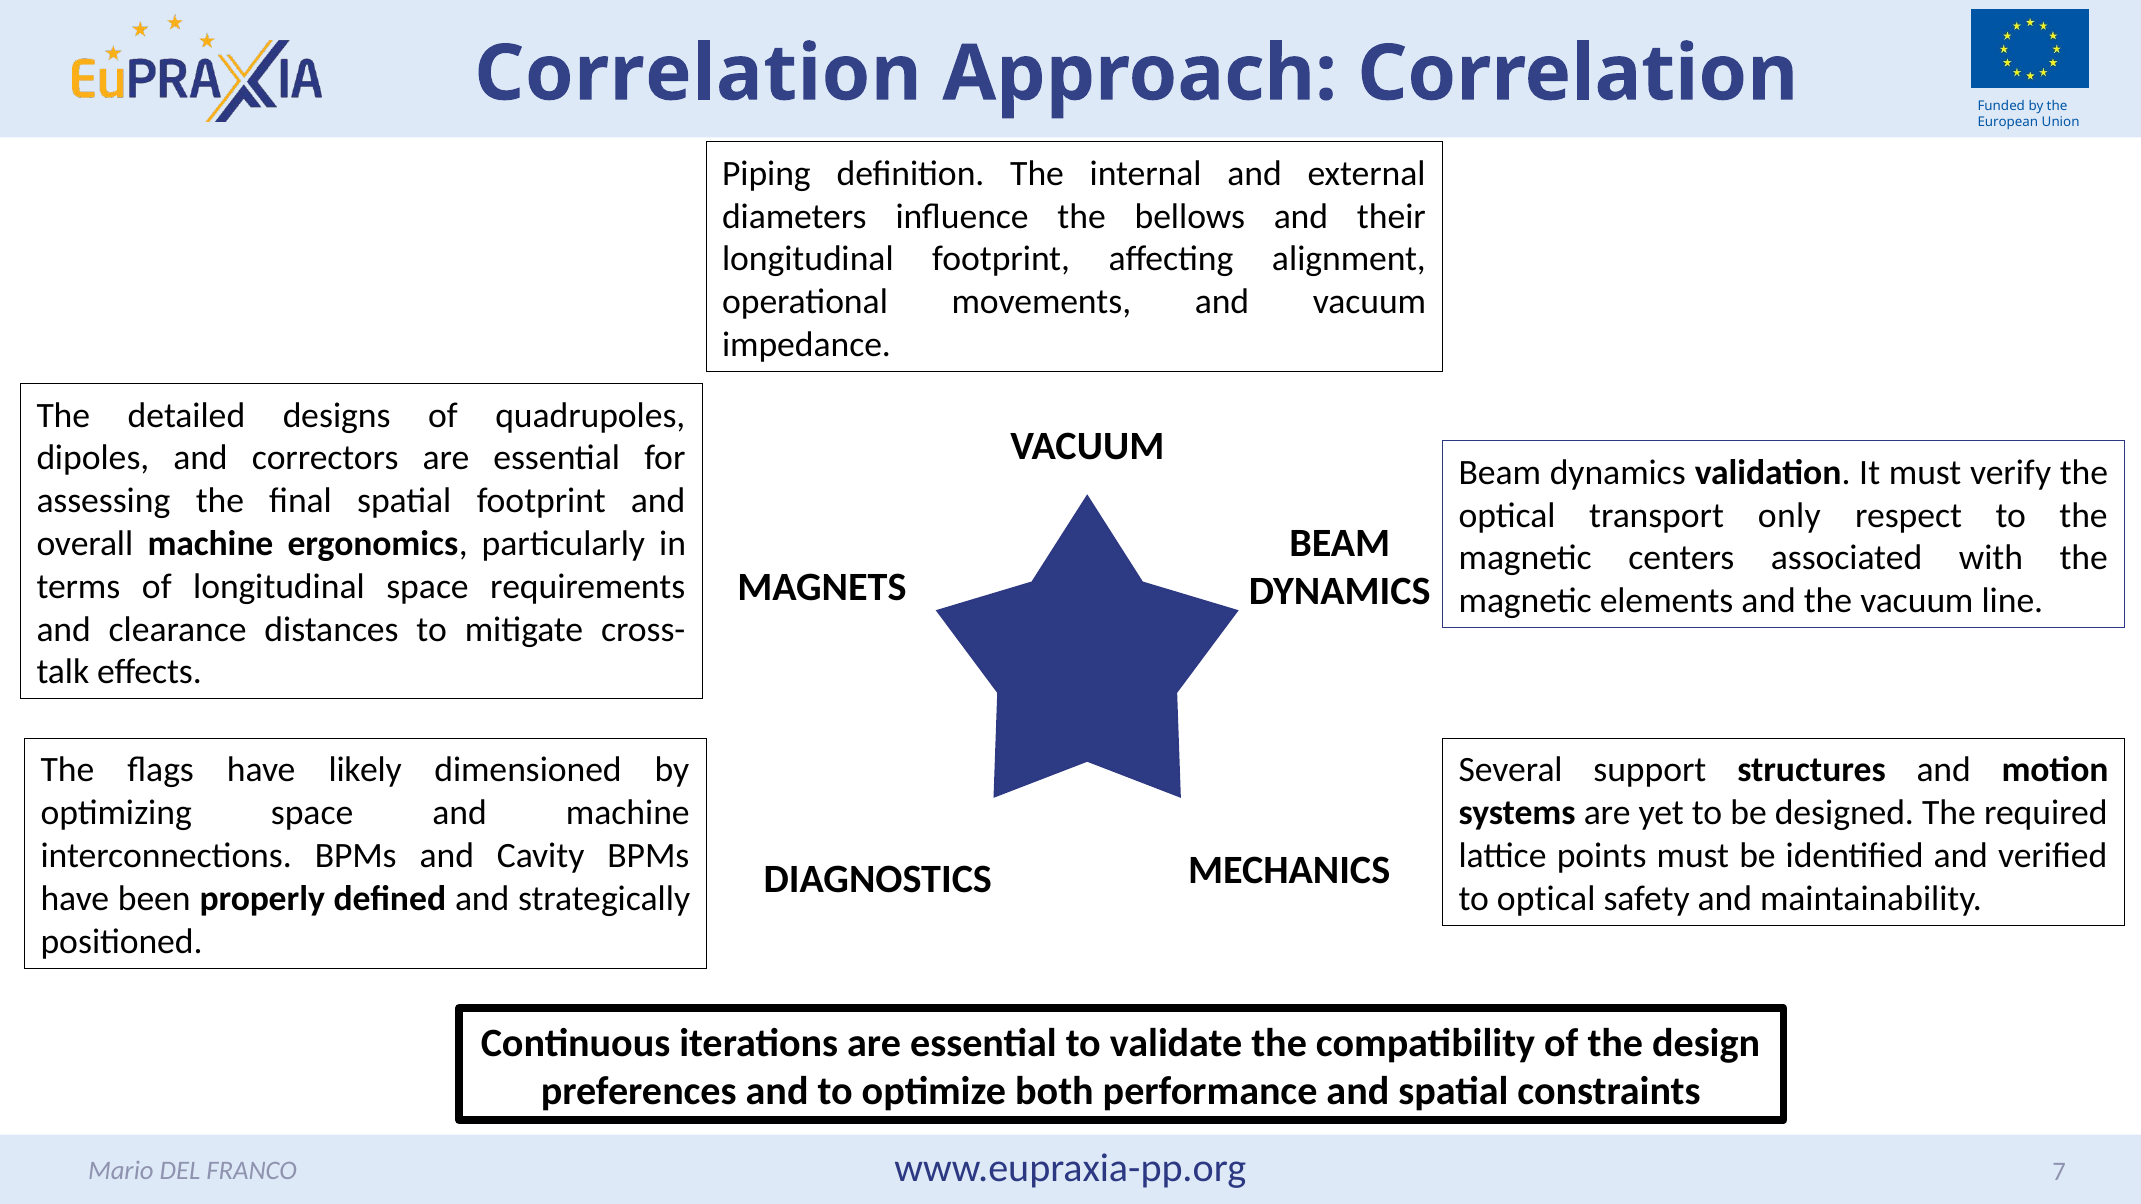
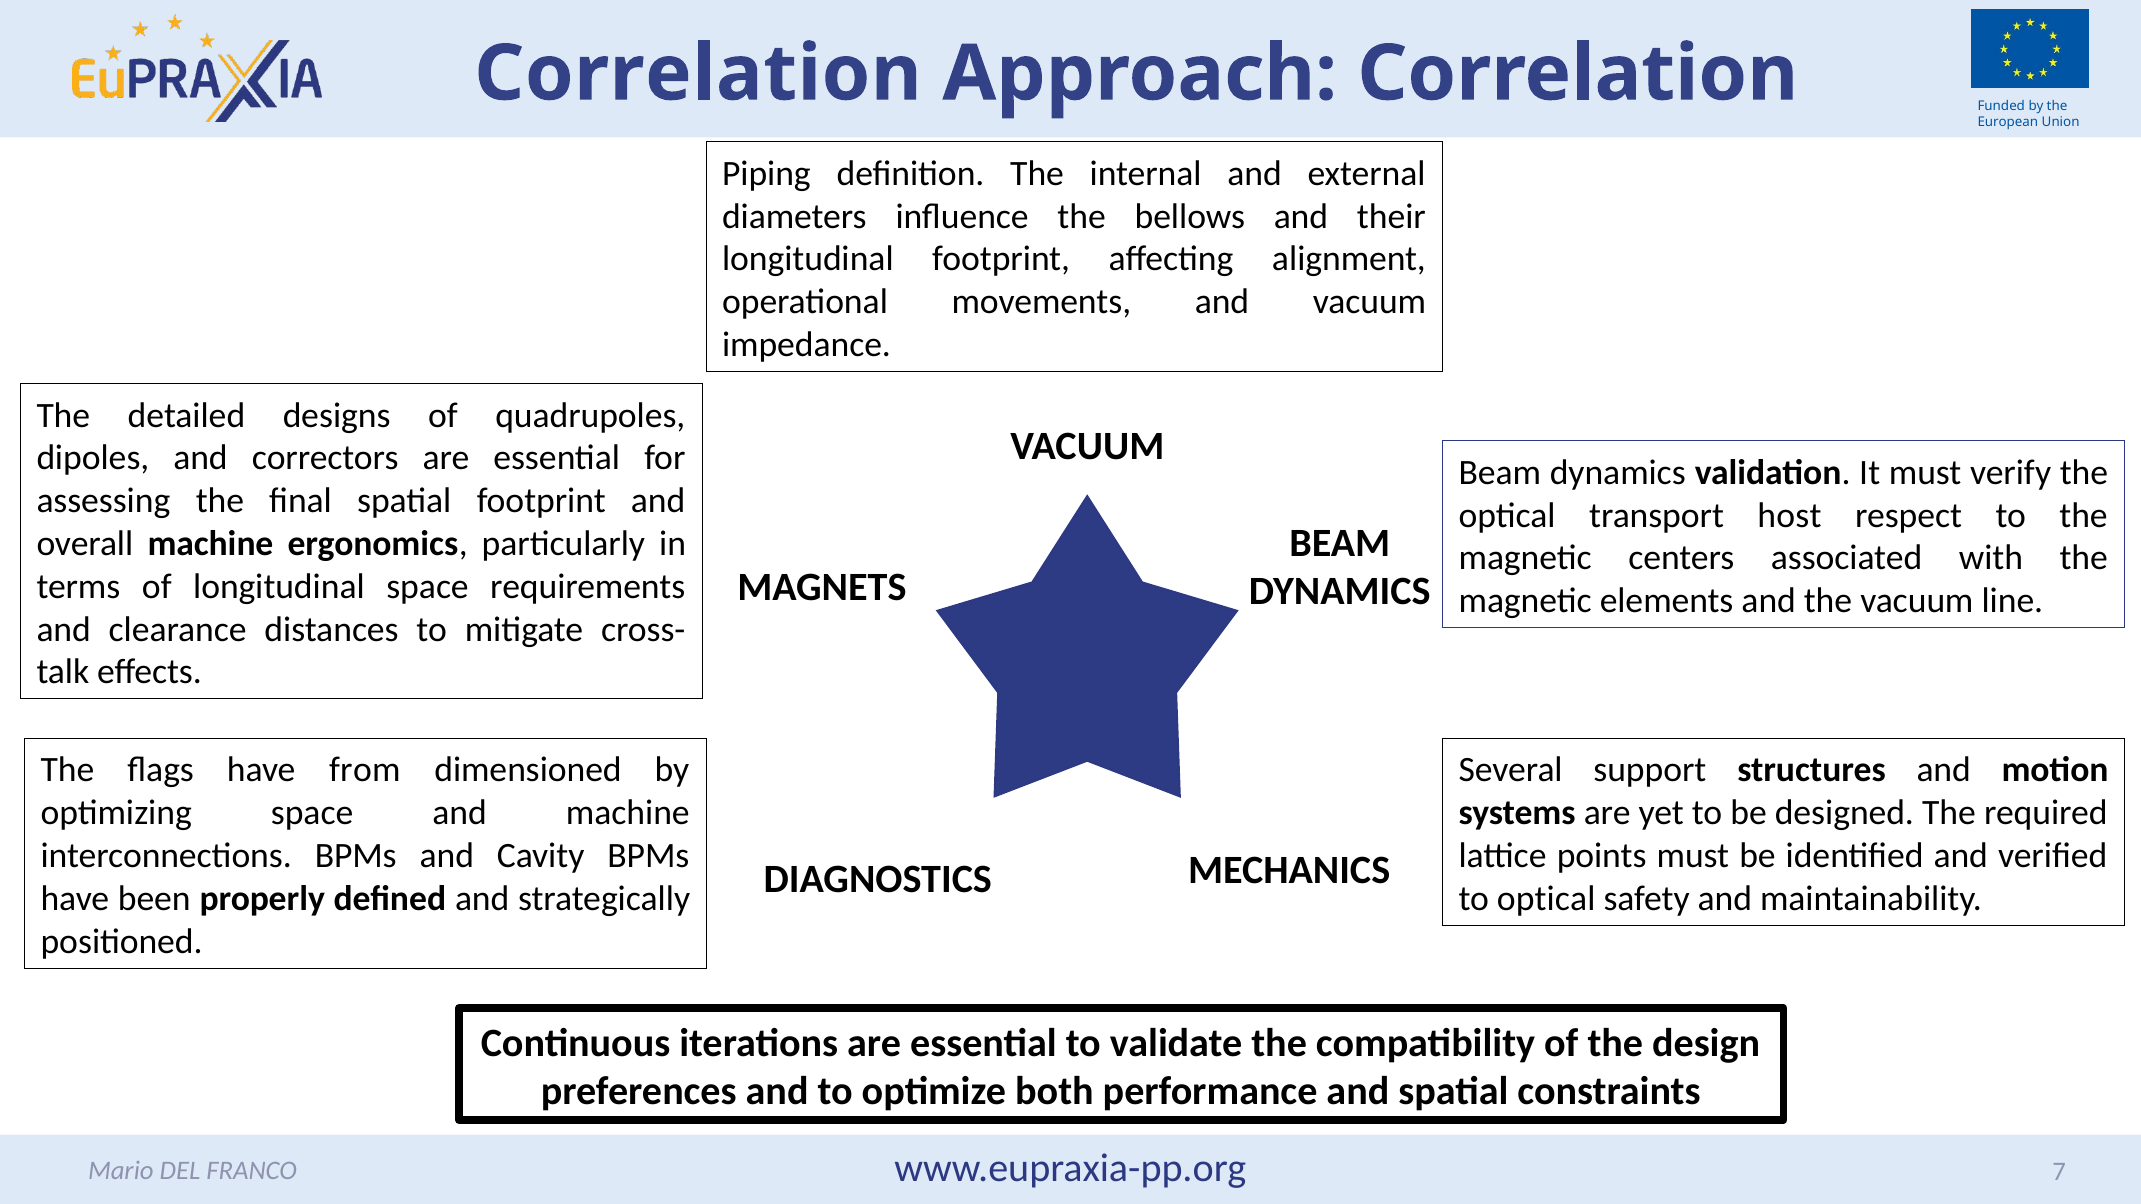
only: only -> host
likely: likely -> from
